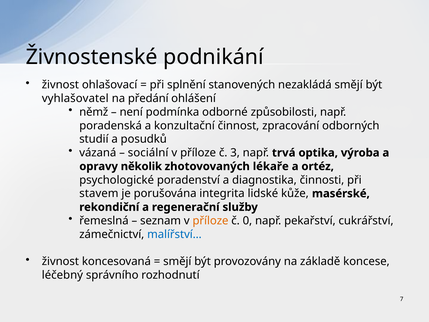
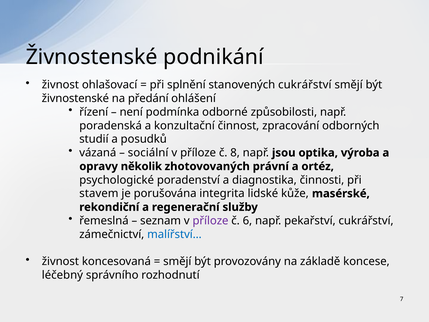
stanovených nezakládá: nezakládá -> cukrářství
vyhlašovatel at (75, 98): vyhlašovatel -> živnostenské
němž: němž -> řízení
3: 3 -> 8
trvá: trvá -> jsou
lékaře: lékaře -> právní
příloze at (210, 221) colour: orange -> purple
0: 0 -> 6
